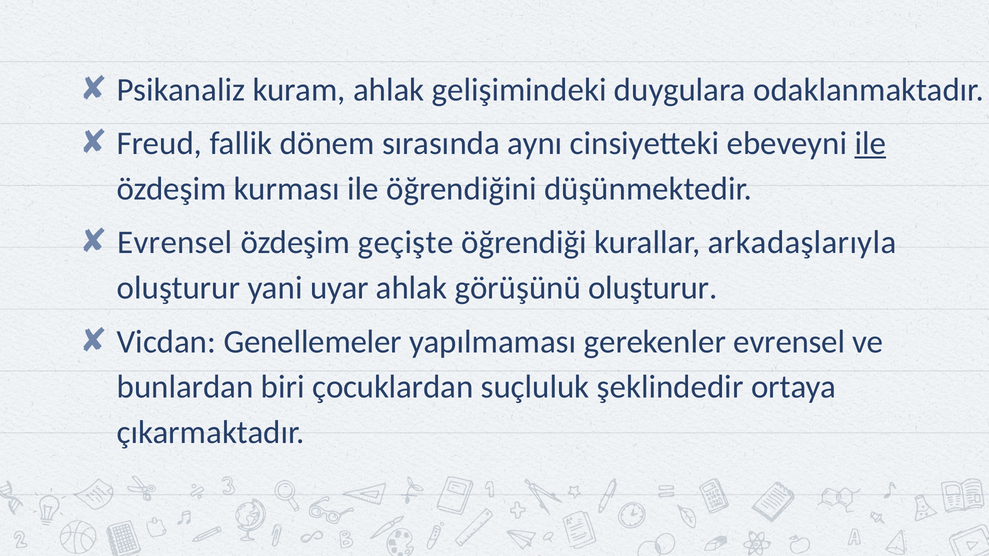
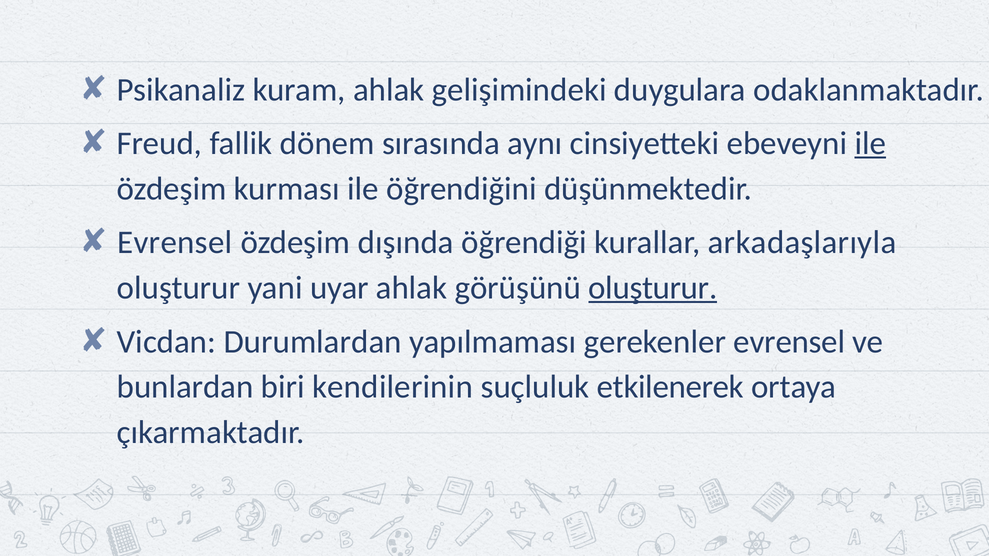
geçişte: geçişte -> dışında
oluşturur at (653, 288) underline: none -> present
Genellemeler: Genellemeler -> Durumlardan
çocuklardan: çocuklardan -> kendilerinin
şeklindedir: şeklindedir -> etkilenerek
